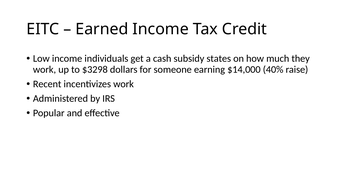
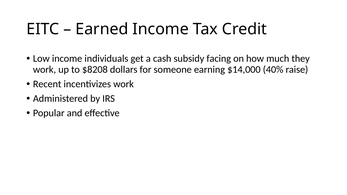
states: states -> facing
$3298: $3298 -> $8208
